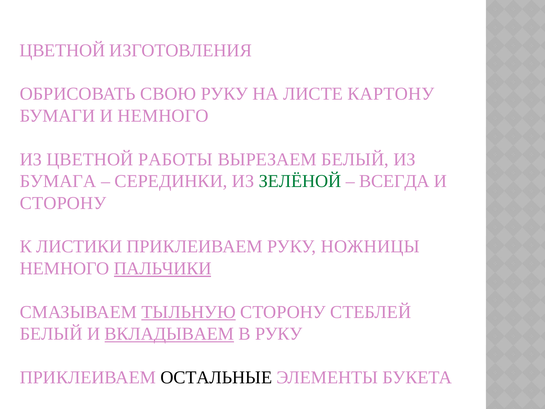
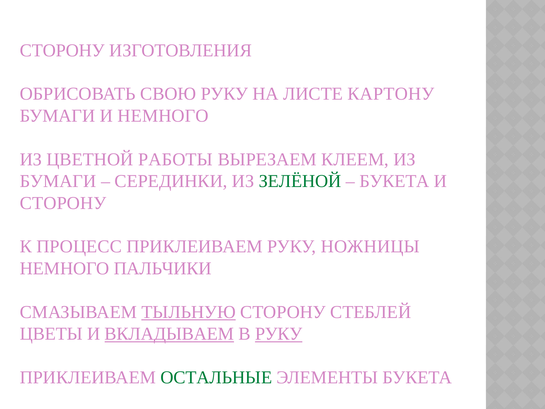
ЦВЕТНОЙ at (62, 50): ЦВЕТНОЙ -> СТОРОНУ
ВЫРЕЗАЕМ БЕЛЫЙ: БЕЛЫЙ -> КЛЕЕМ
БУМАГА at (58, 181): БУМАГА -> БУМАГИ
ВСЕГДА at (394, 181): ВСЕГДА -> БУКЕТА
ЛИСТИКИ: ЛИСТИКИ -> ПРОЦЕСС
ПАЛЬЧИКИ underline: present -> none
БЕЛЫЙ at (51, 334): БЕЛЫЙ -> ЦВЕТЫ
РУКУ at (279, 334) underline: none -> present
ОСТАЛЬНЫЕ colour: black -> green
